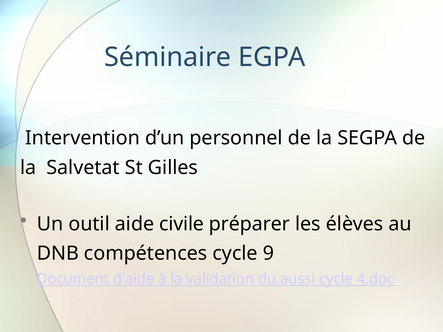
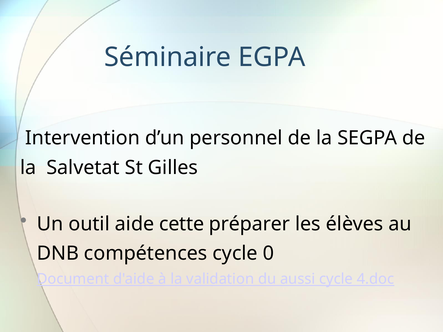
civile: civile -> cette
9: 9 -> 0
